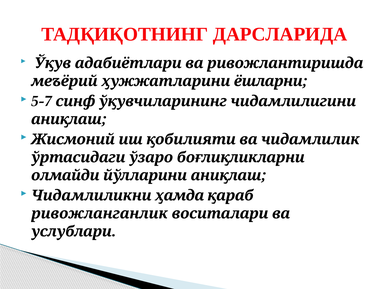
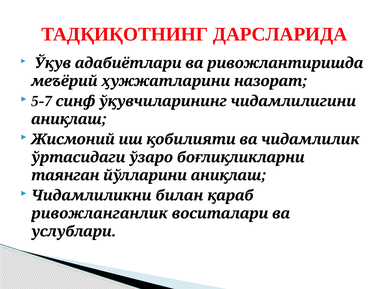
ёшларни: ёшларни -> назорат
олмайди: олмайди -> таянган
ҳамда: ҳамда -> билан
